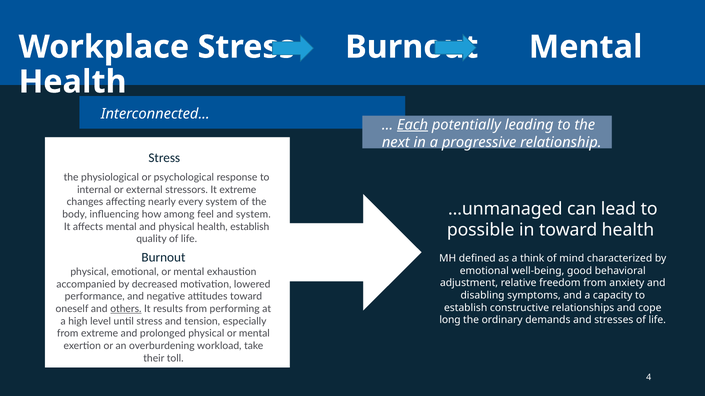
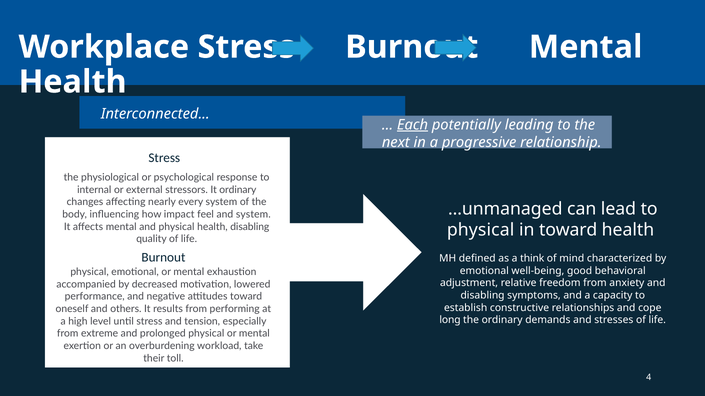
It extreme: extreme -> ordinary
among: among -> impact
health establish: establish -> disabling
possible at (481, 230): possible -> physical
others underline: present -> none
